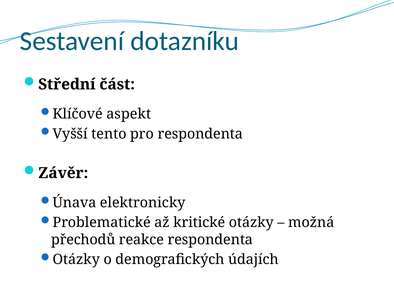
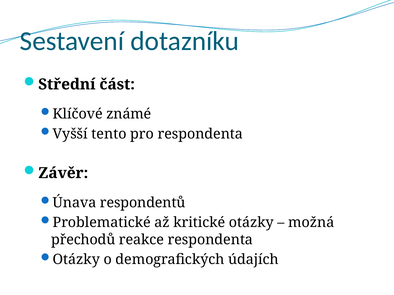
aspekt: aspekt -> známé
elektronicky: elektronicky -> respondentů
